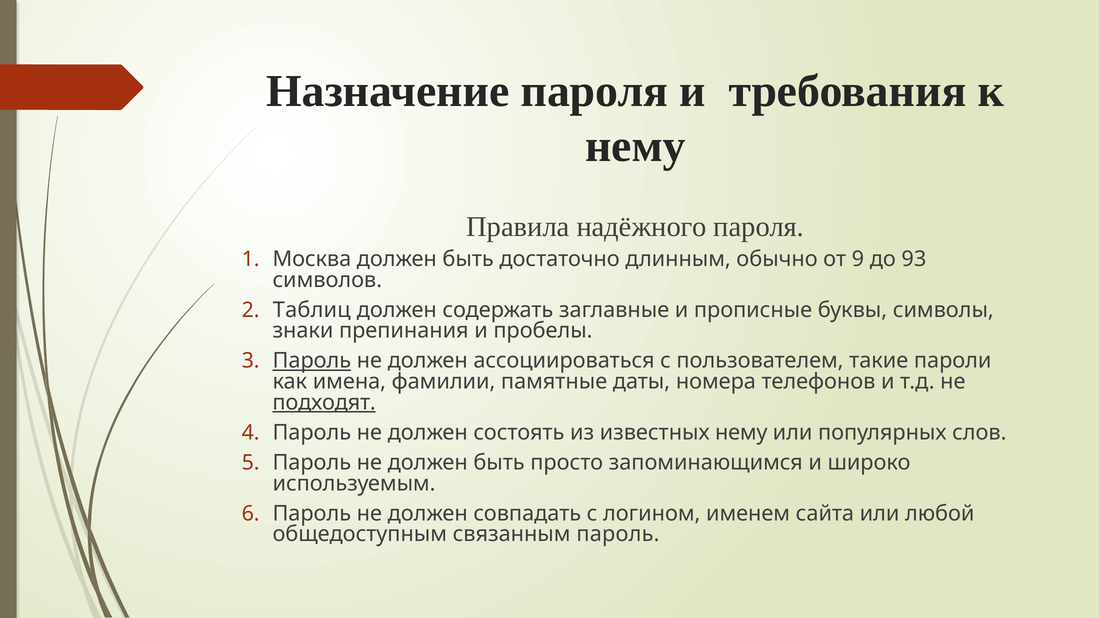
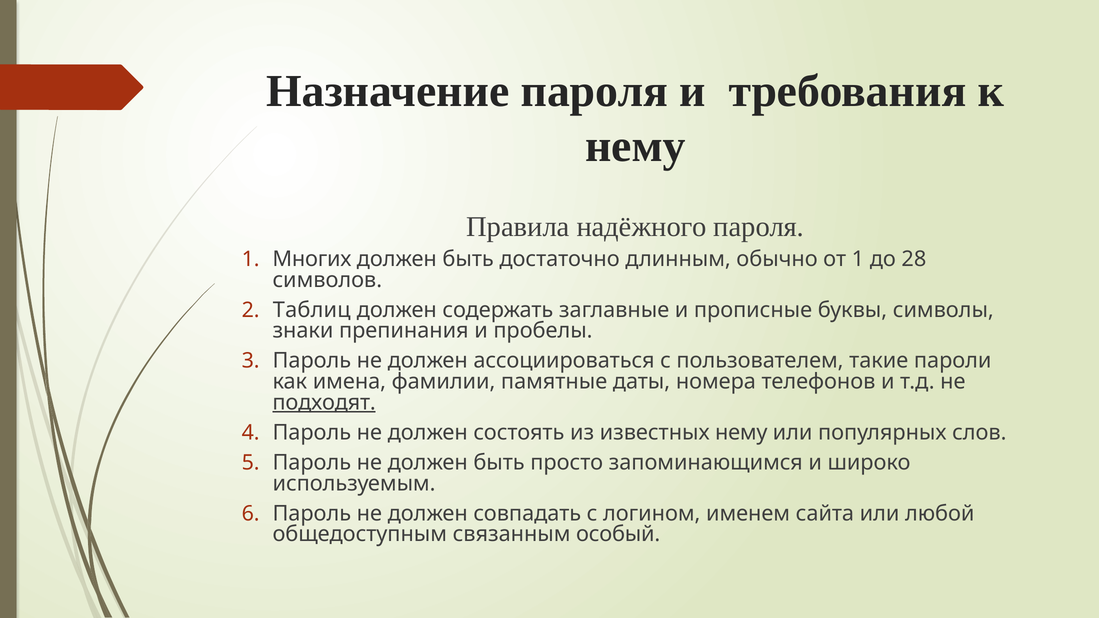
Москва: Москва -> Многих
от 9: 9 -> 1
93: 93 -> 28
Пароль at (312, 361) underline: present -> none
связанным пароль: пароль -> особый
